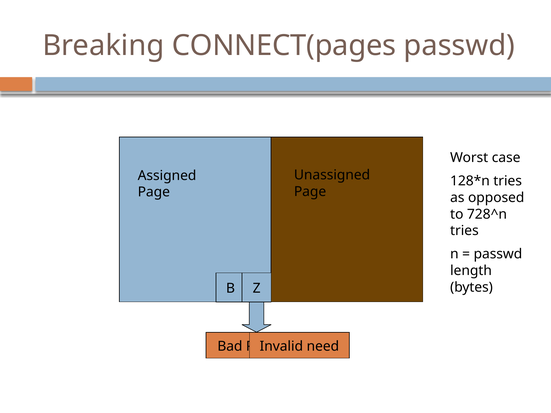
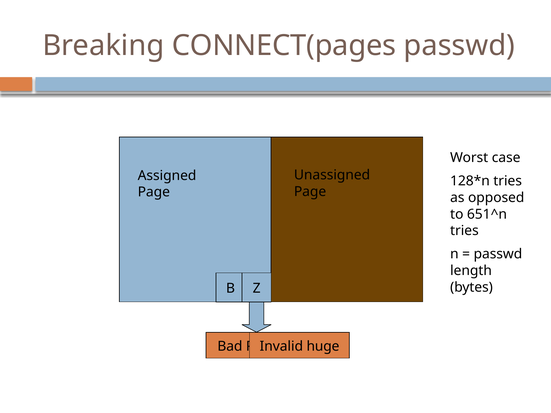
728^n: 728^n -> 651^n
need: need -> huge
